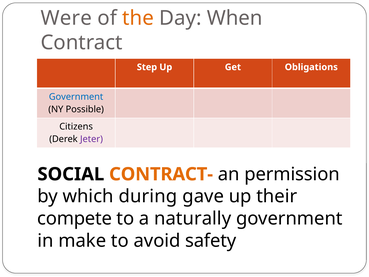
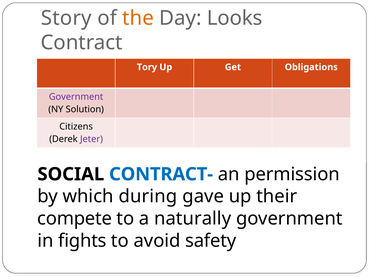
Were: Were -> Story
When: When -> Looks
Step: Step -> Tory
Government at (76, 97) colour: blue -> purple
Possible: Possible -> Solution
CONTRACT- colour: orange -> blue
make: make -> fights
